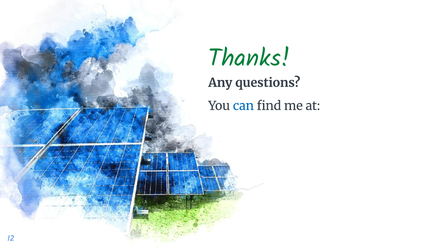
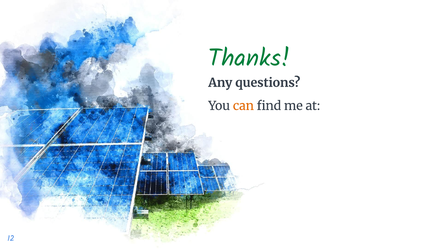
can colour: blue -> orange
